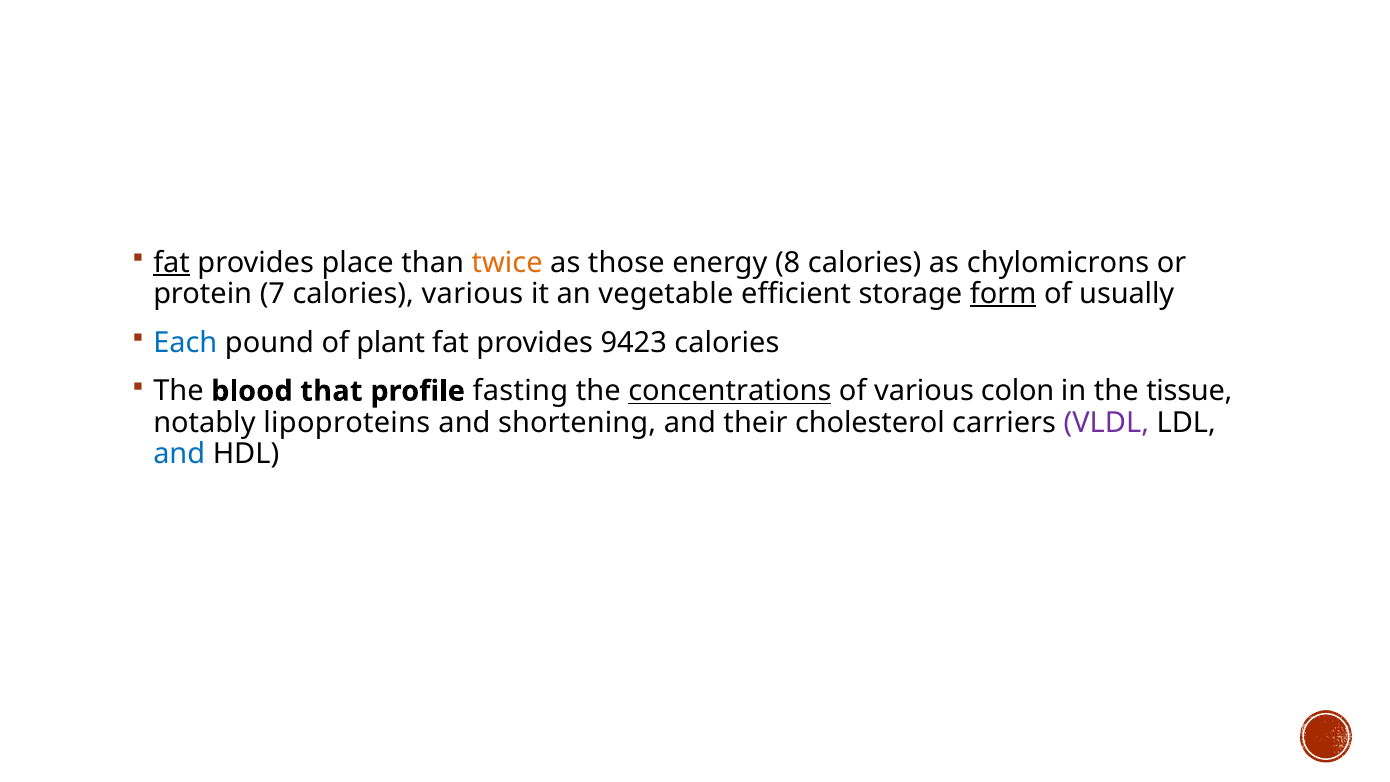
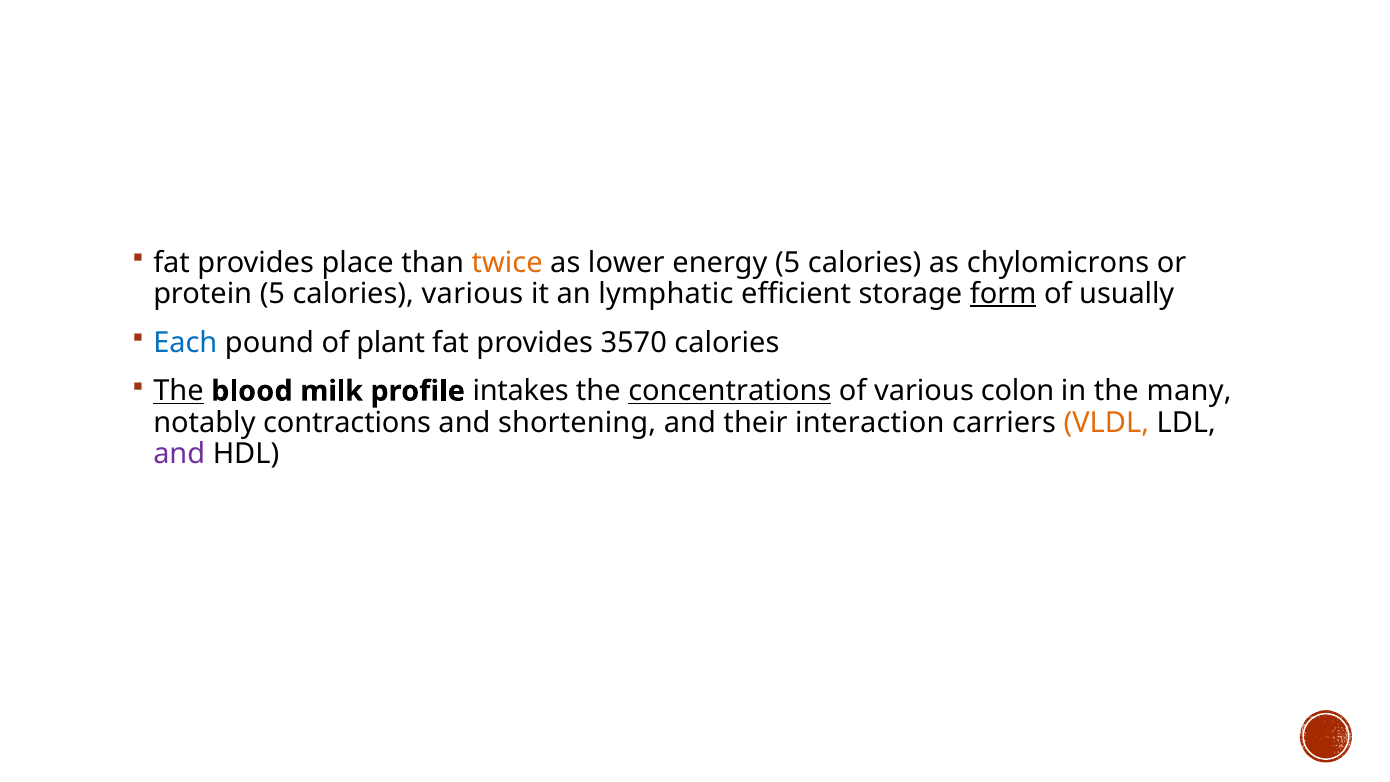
fat at (172, 263) underline: present -> none
those: those -> lower
energy 8: 8 -> 5
protein 7: 7 -> 5
vegetable: vegetable -> lymphatic
9423: 9423 -> 3570
The at (178, 391) underline: none -> present
that: that -> milk
fasting: fasting -> intakes
tissue: tissue -> many
lipoproteins: lipoproteins -> contractions
cholesterol: cholesterol -> interaction
VLDL colour: purple -> orange
and at (179, 454) colour: blue -> purple
